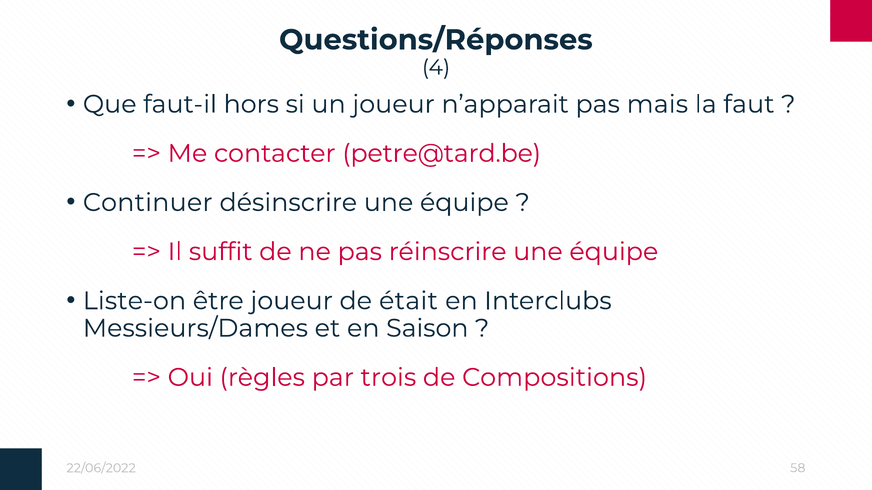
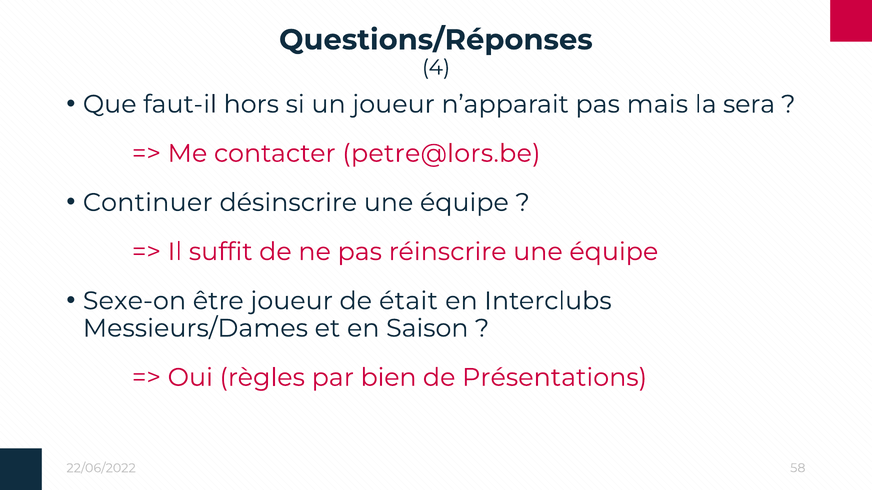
faut: faut -> sera
petre@tard.be: petre@tard.be -> petre@lors.be
Liste-on: Liste-on -> Sexe-on
trois: trois -> bien
Compositions: Compositions -> Présentations
